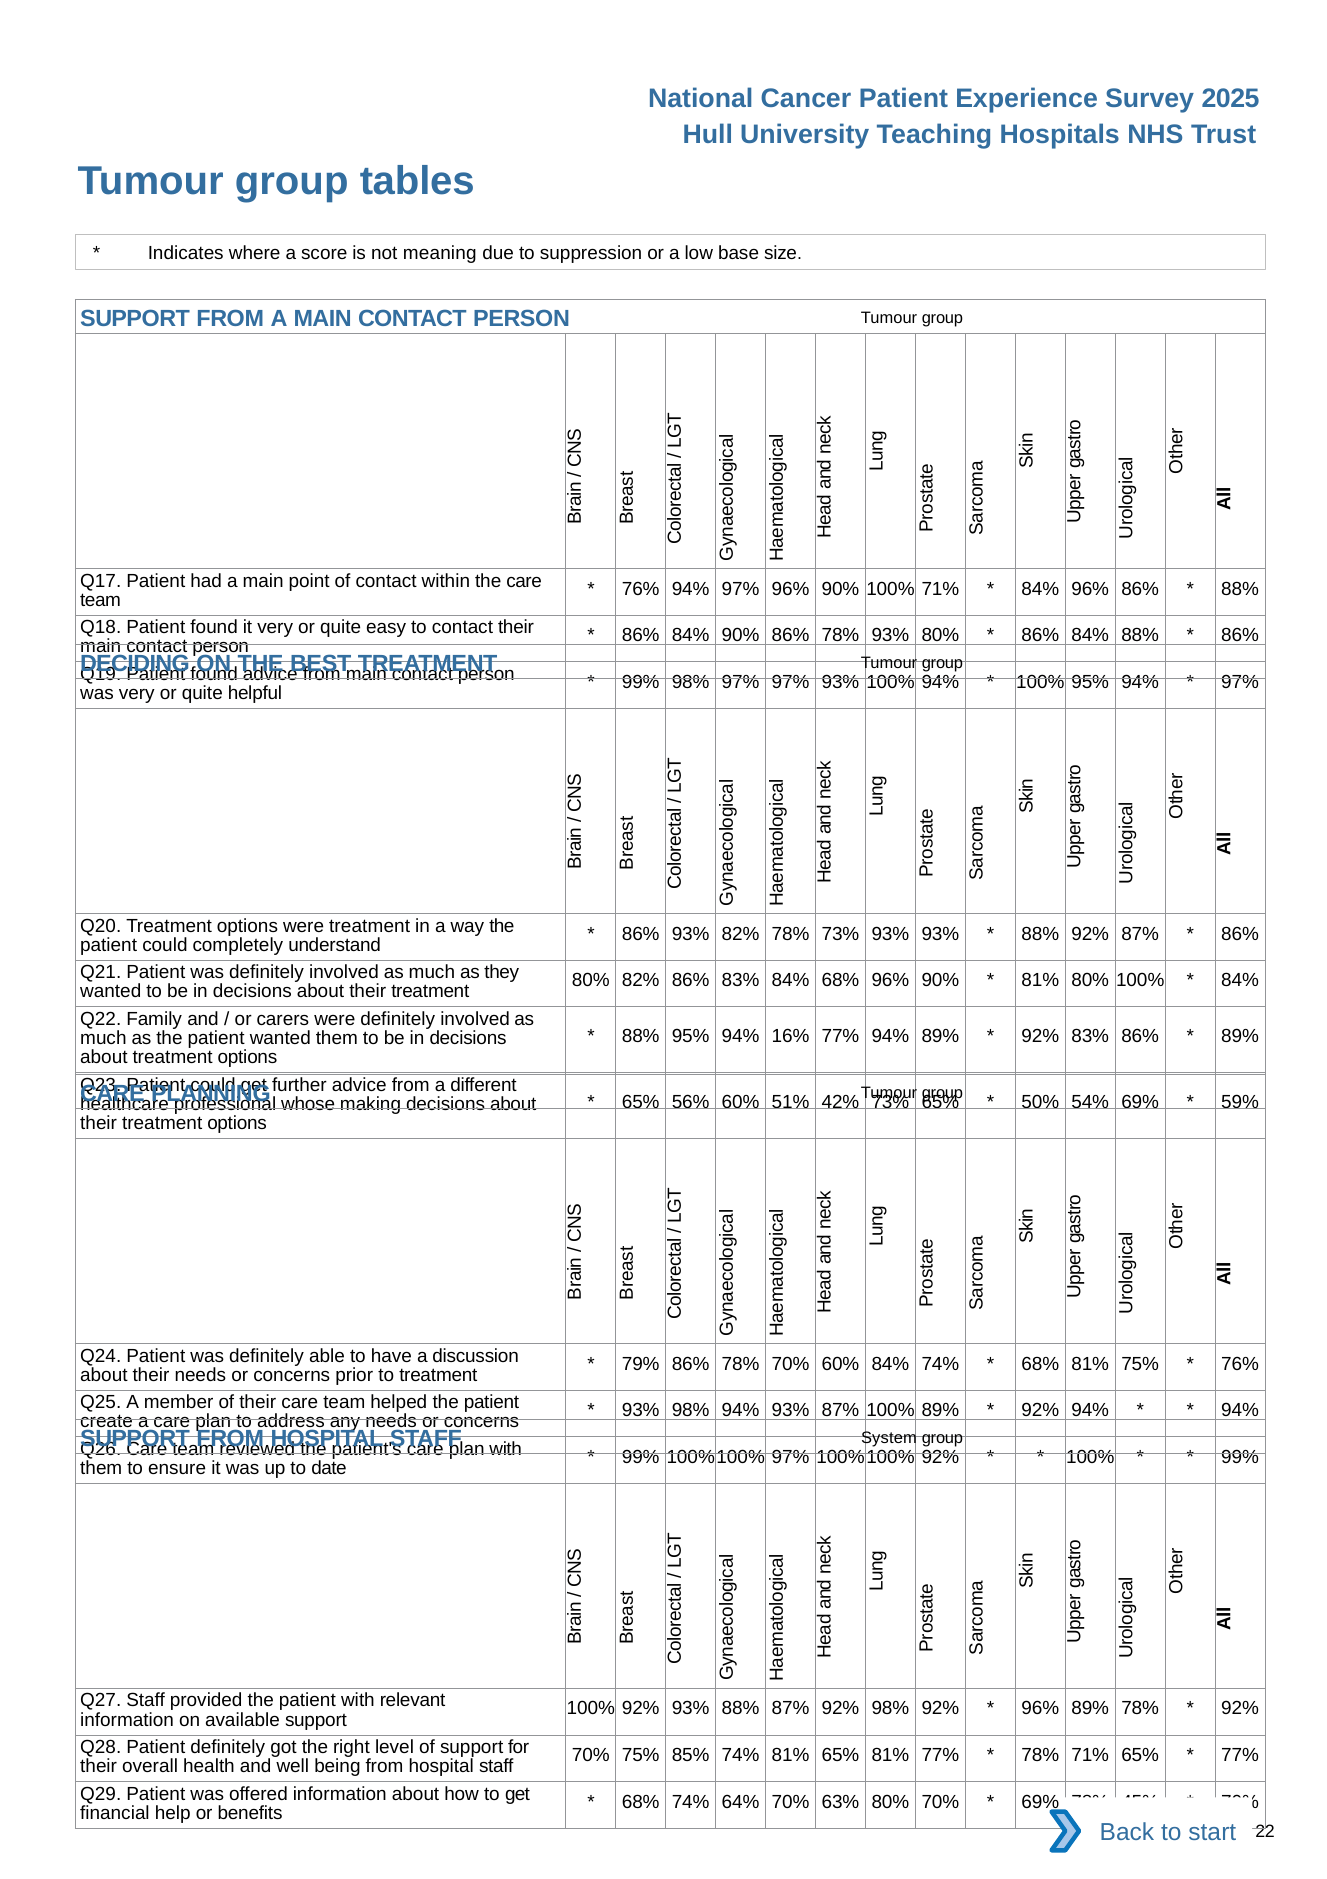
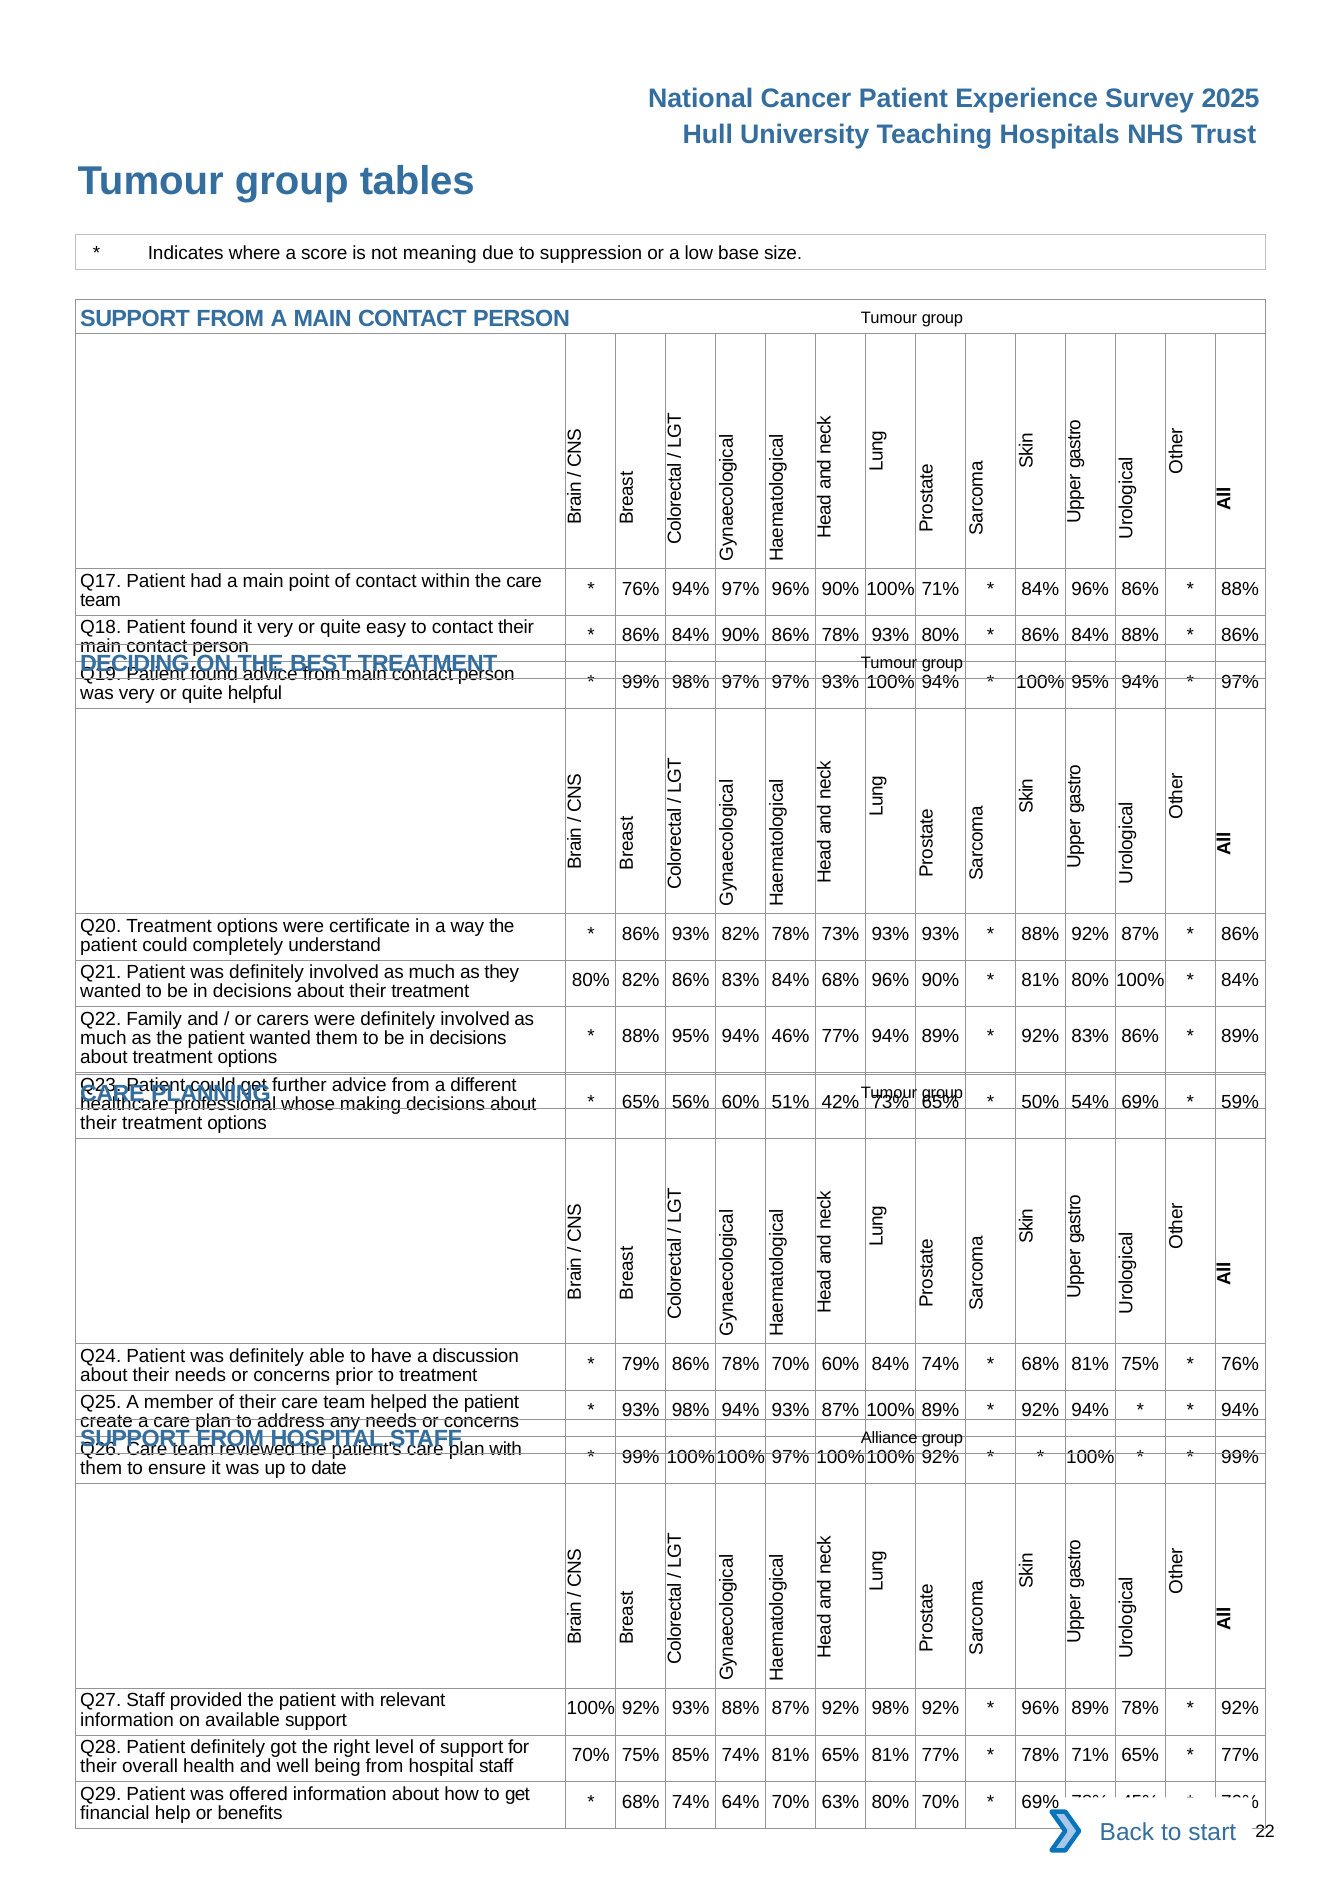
were treatment: treatment -> certificate
16%: 16% -> 46%
System: System -> Alliance
